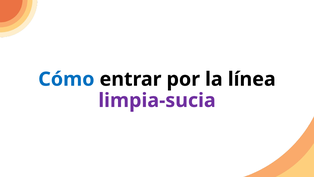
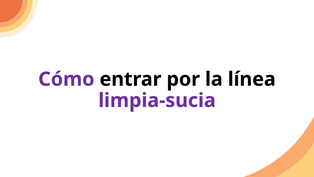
Cómo colour: blue -> purple
